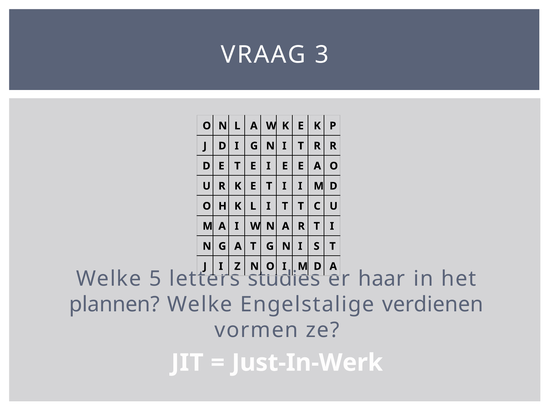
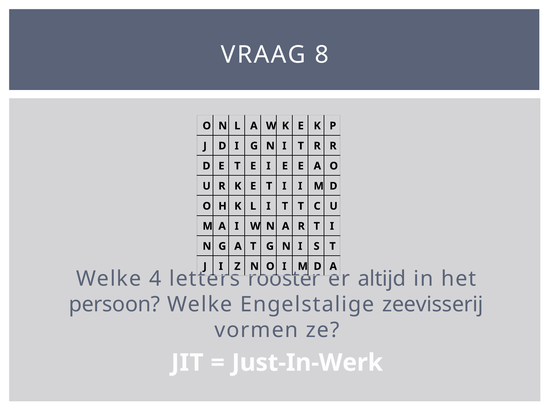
3: 3 -> 8
5: 5 -> 4
studies: studies -> rooster
haar: haar -> altijd
plannen: plannen -> persoon
verdienen: verdienen -> zeevisserij
